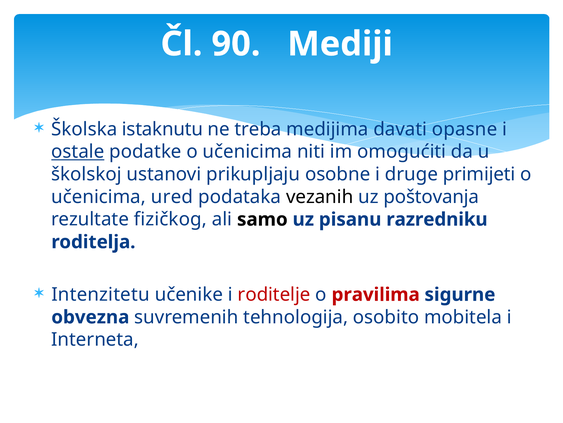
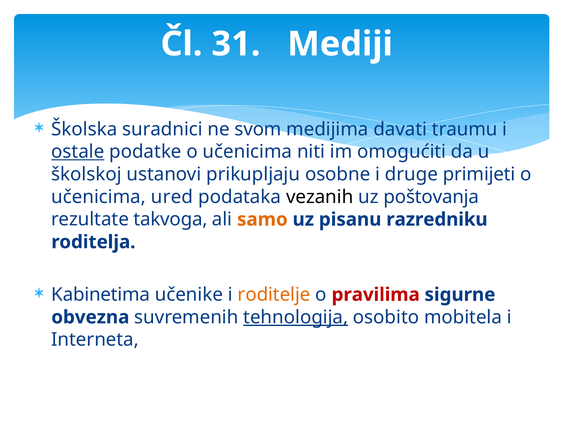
90: 90 -> 31
istaknutu: istaknutu -> suradnici
treba: treba -> svom
opasne: opasne -> traumu
fizičkog: fizičkog -> takvoga
samo colour: black -> orange
Intenzitetu: Intenzitetu -> Kabinetima
roditelje colour: red -> orange
tehnologija underline: none -> present
